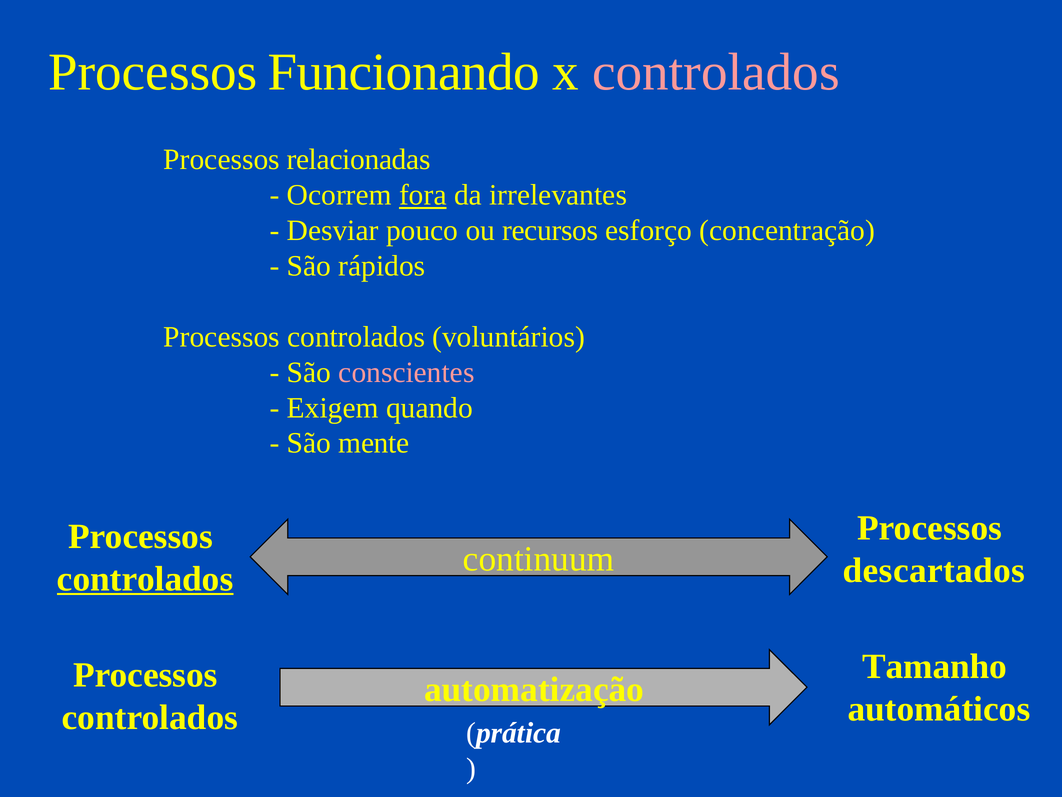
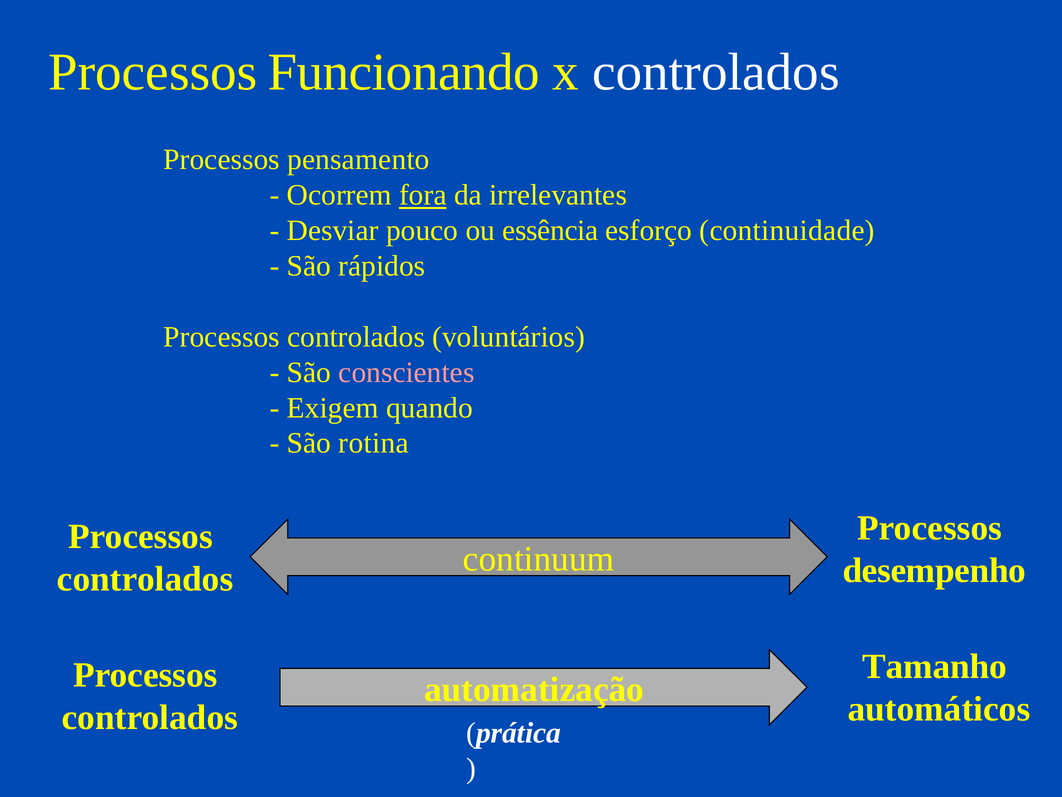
controlados at (716, 72) colour: pink -> white
relacionadas: relacionadas -> pensamento
recursos: recursos -> essência
concentração: concentração -> continuidade
mente: mente -> rotina
descartados: descartados -> desempenho
controlados at (145, 579) underline: present -> none
